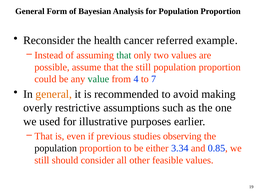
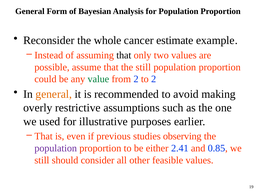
health: health -> whole
referred: referred -> estimate
that at (124, 55) colour: green -> black
from 4: 4 -> 2
to 7: 7 -> 2
population at (56, 148) colour: black -> purple
3.34: 3.34 -> 2.41
